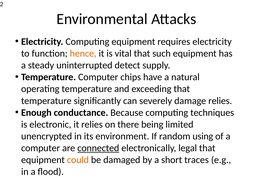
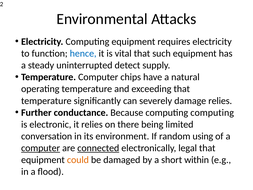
hence colour: orange -> blue
Enough: Enough -> Further
computing techniques: techniques -> computing
unencrypted: unencrypted -> conversation
computer at (41, 148) underline: none -> present
traces: traces -> within
